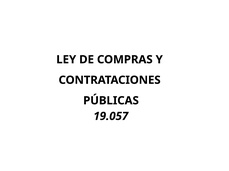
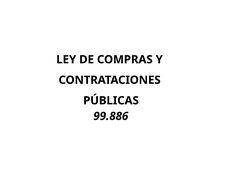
19.057: 19.057 -> 99.886
